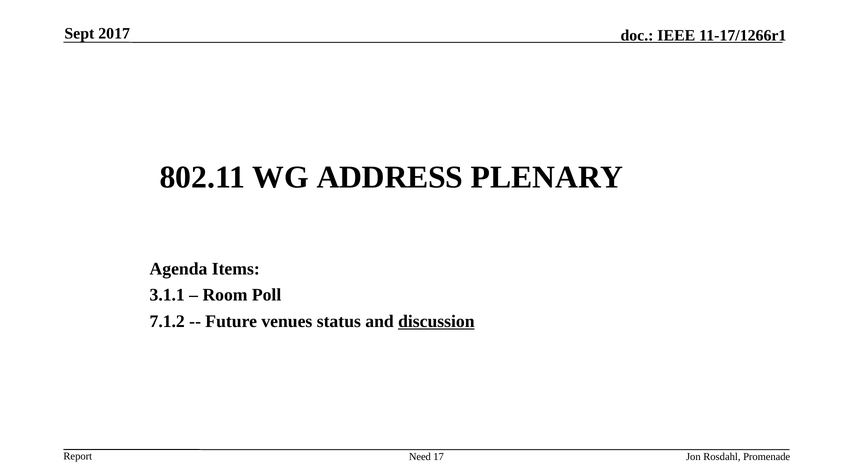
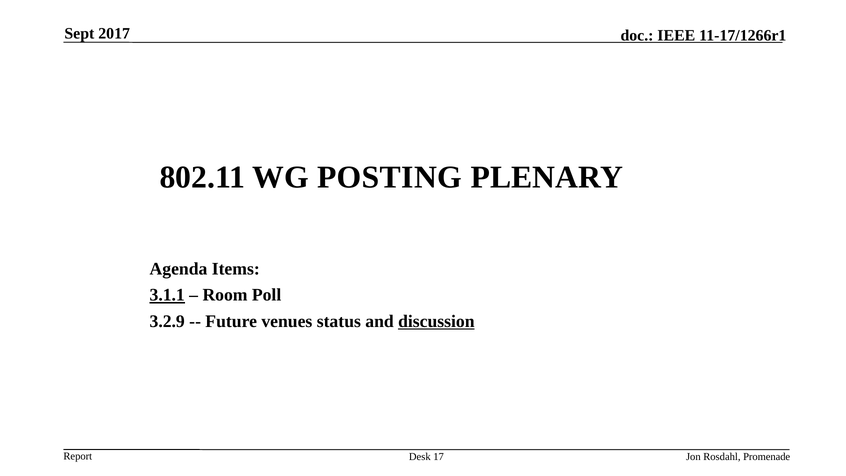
ADDRESS: ADDRESS -> POSTING
3.1.1 underline: none -> present
7.1.2: 7.1.2 -> 3.2.9
Need: Need -> Desk
